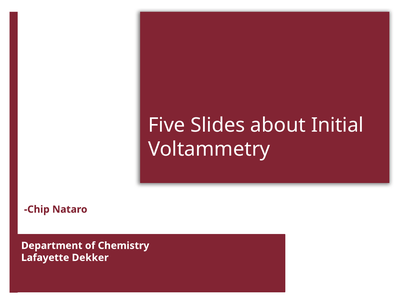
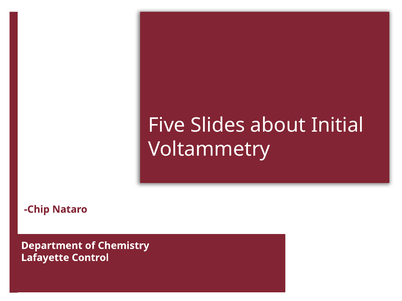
Dekker: Dekker -> Control
